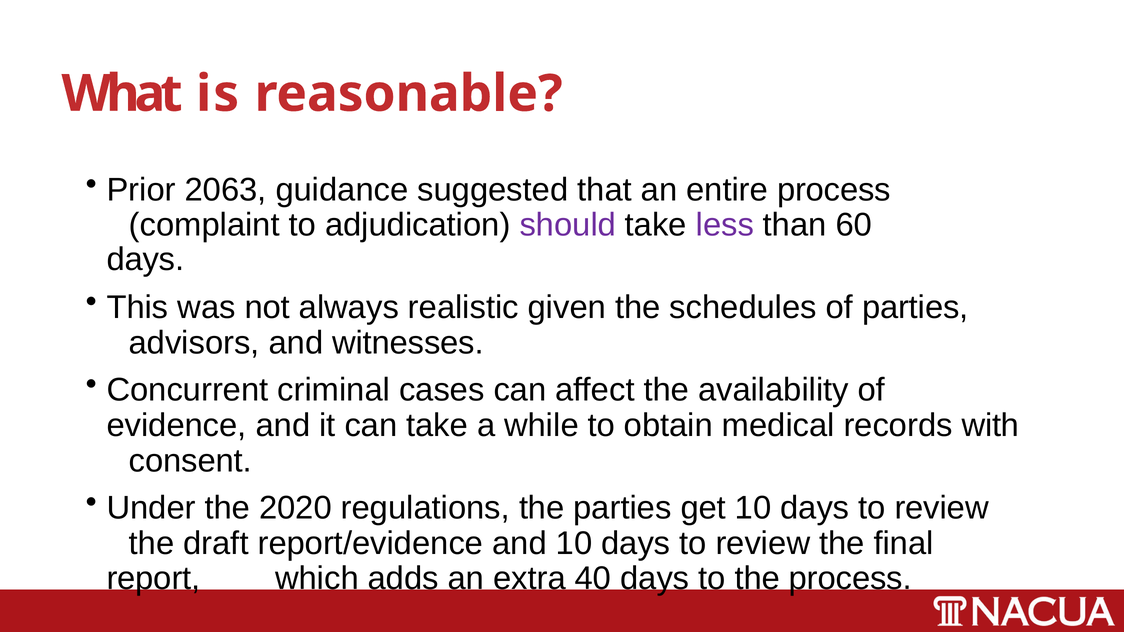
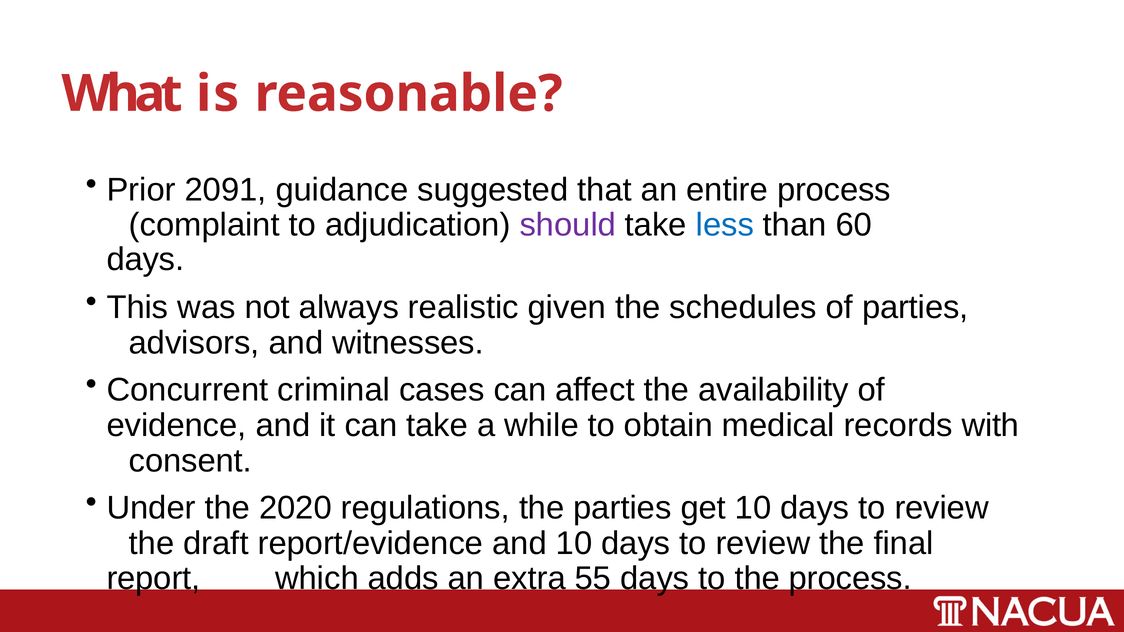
2063: 2063 -> 2091
less colour: purple -> blue
40: 40 -> 55
